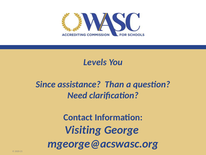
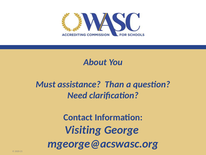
Levels: Levels -> About
Since: Since -> Must
